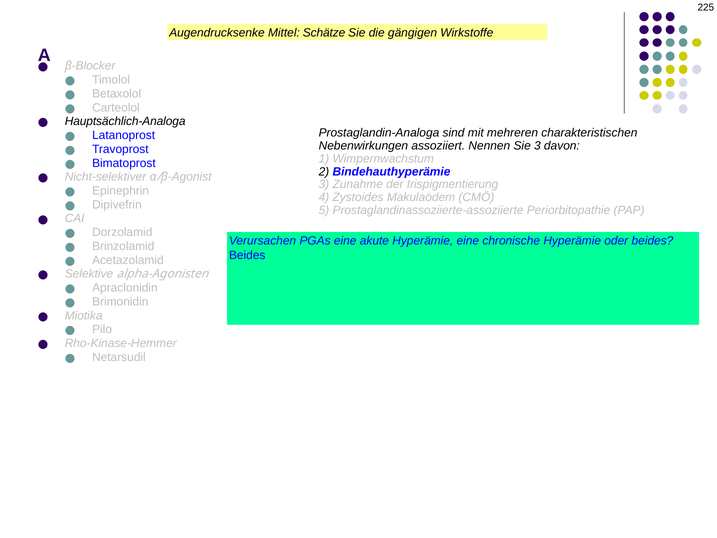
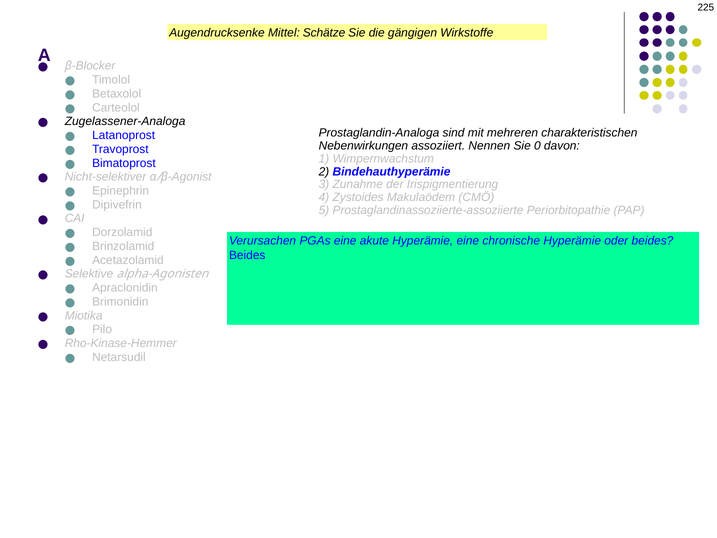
Hauptsächlich-Analoga: Hauptsächlich-Analoga -> Zugelassener-Analoga
Sie 3: 3 -> 0
